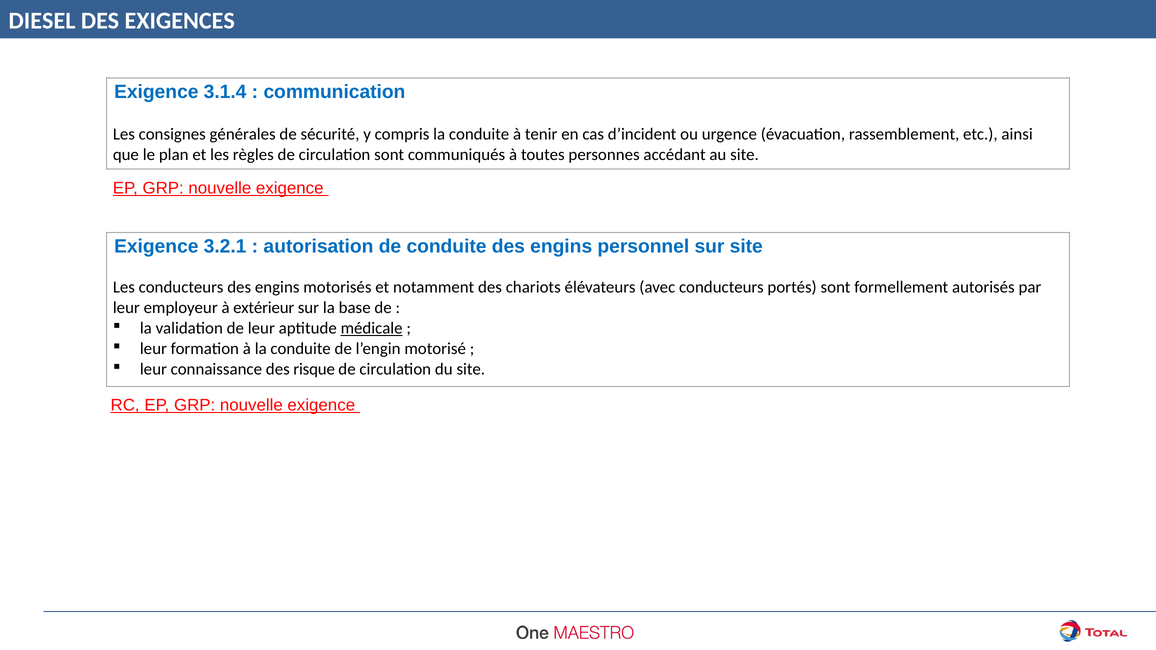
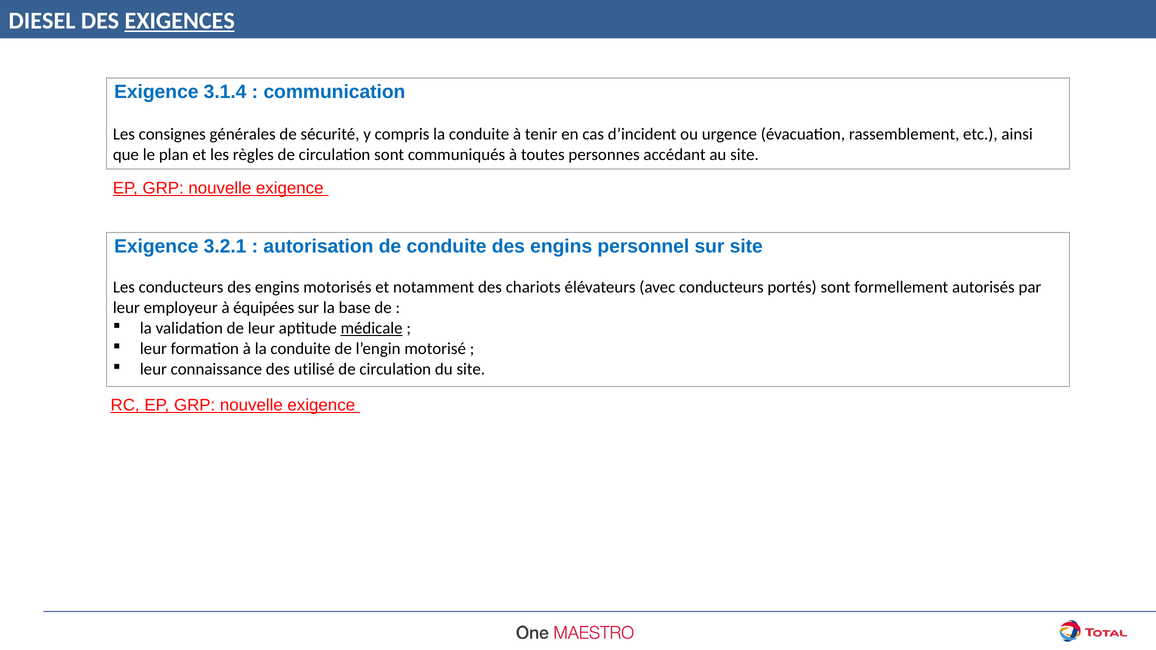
EXIGENCES underline: none -> present
extérieur: extérieur -> équipées
risque: risque -> utilisé
